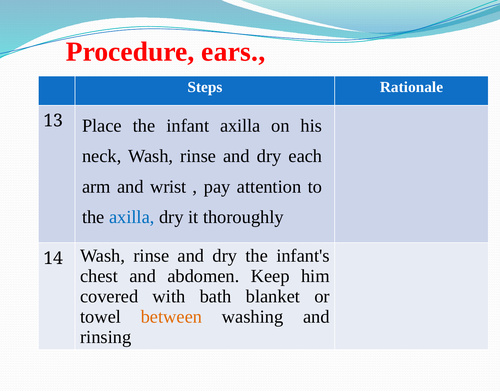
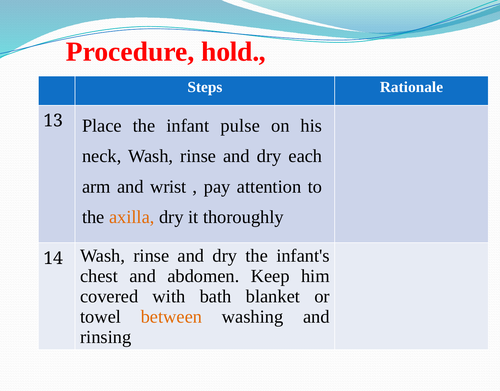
ears: ears -> hold
infant axilla: axilla -> pulse
axilla at (132, 217) colour: blue -> orange
